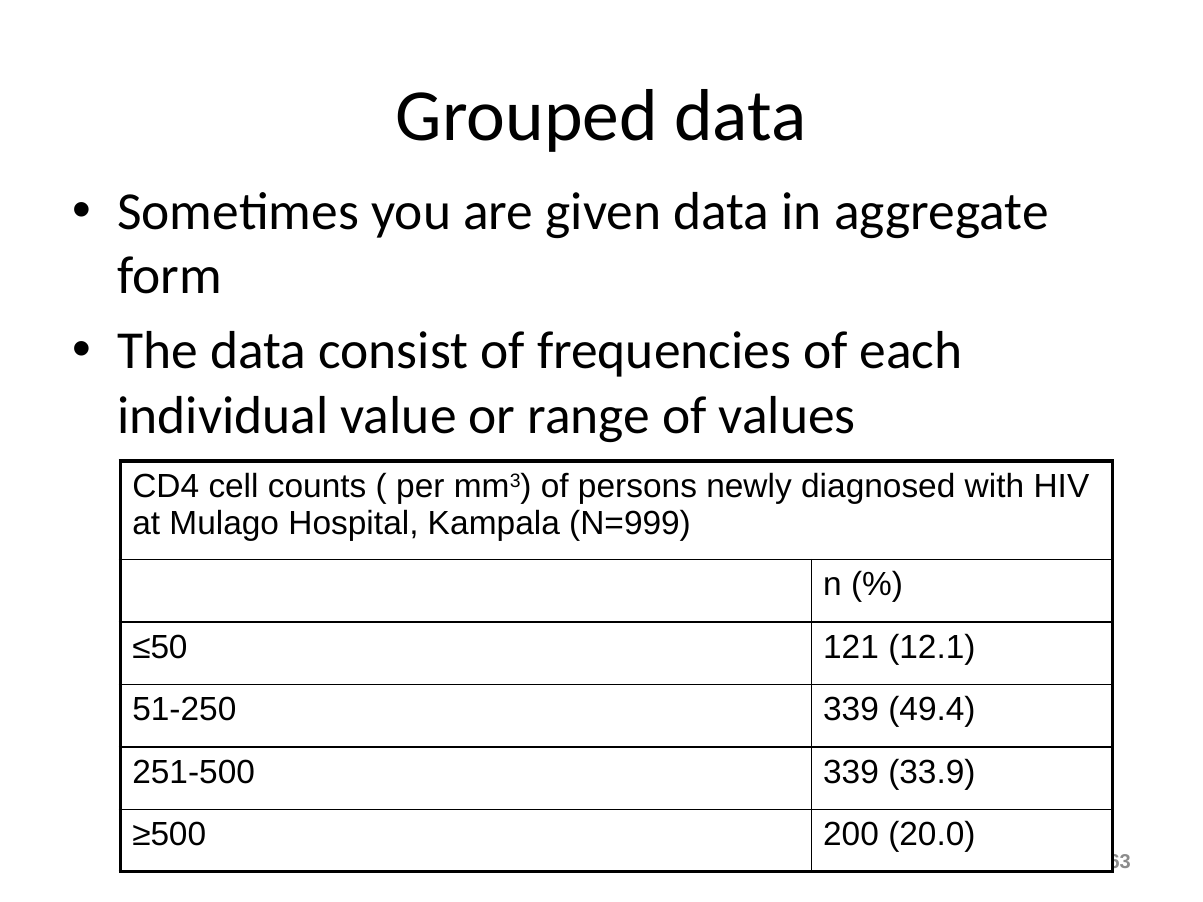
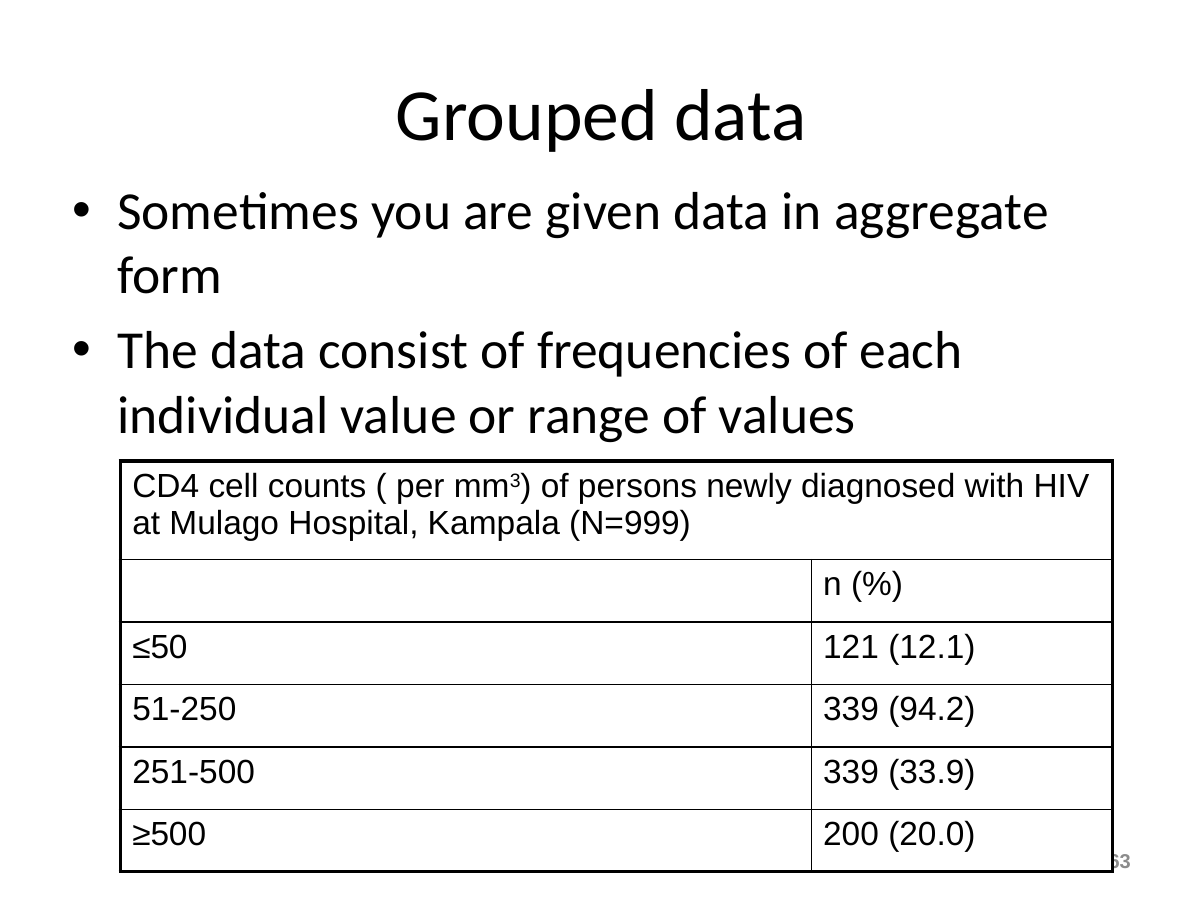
49.4: 49.4 -> 94.2
